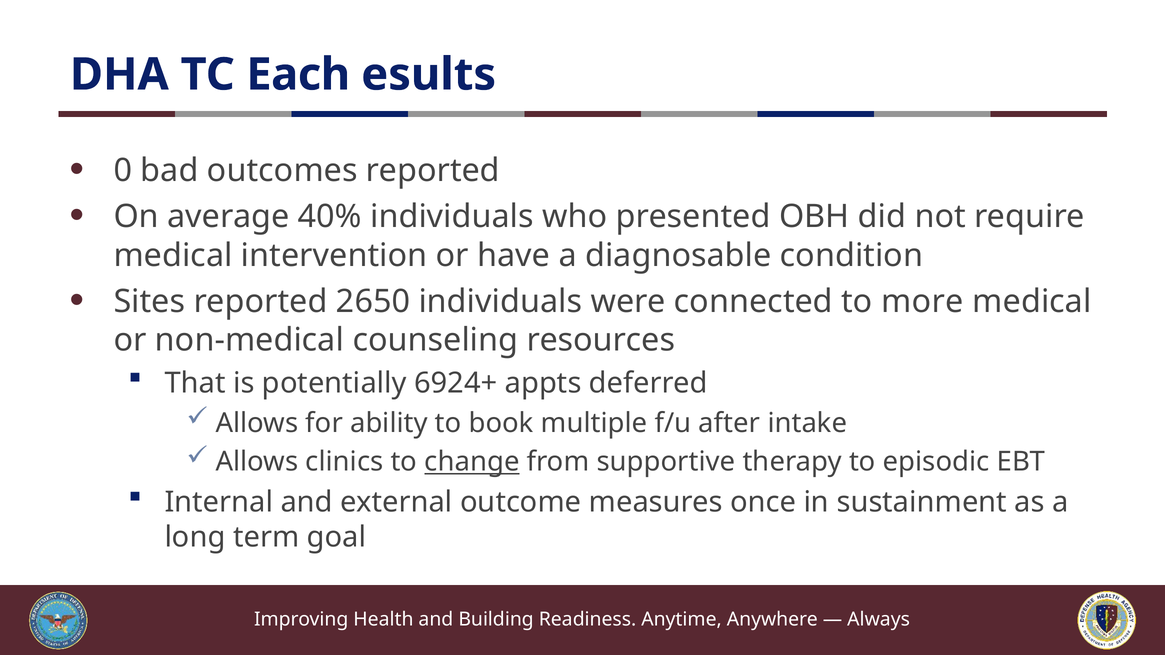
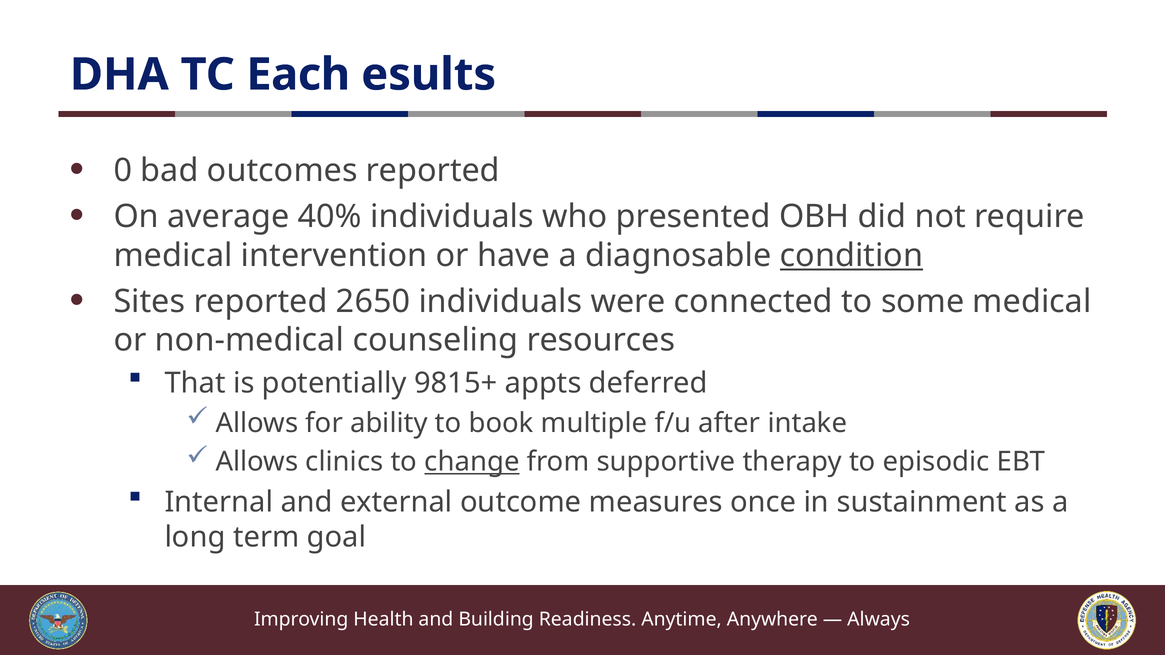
condition underline: none -> present
more: more -> some
6924+: 6924+ -> 9815+
